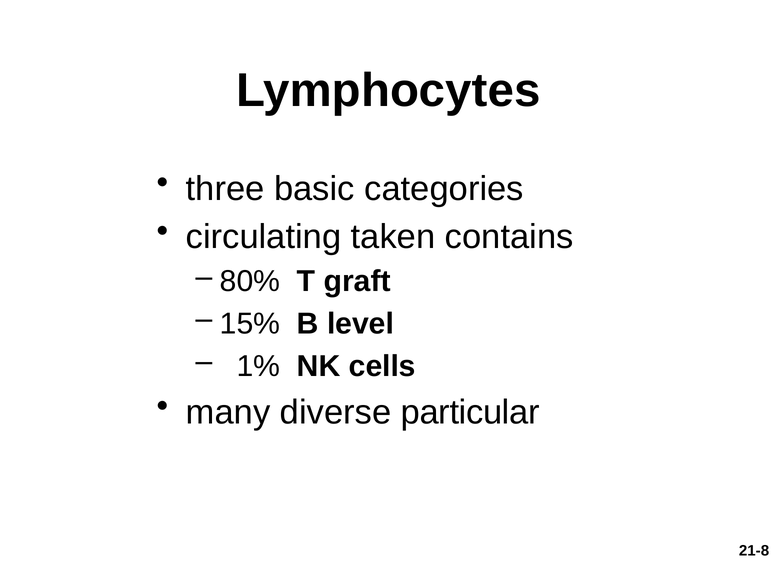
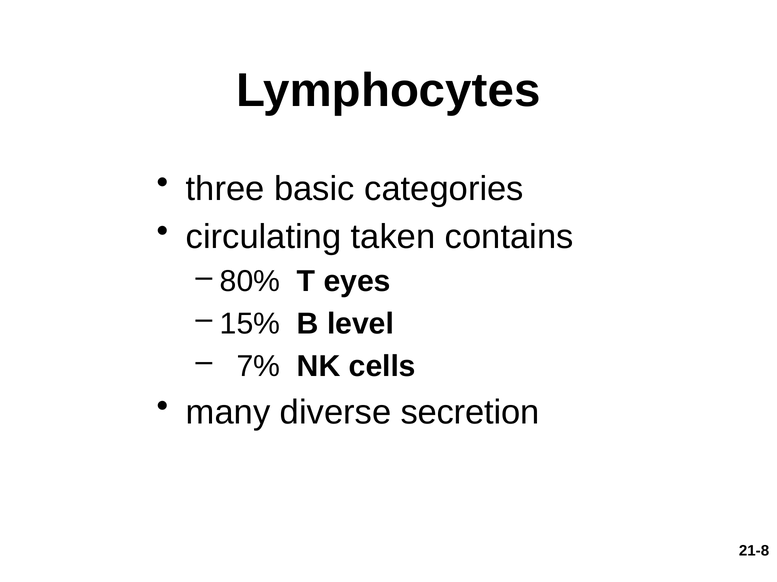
graft: graft -> eyes
1%: 1% -> 7%
particular: particular -> secretion
